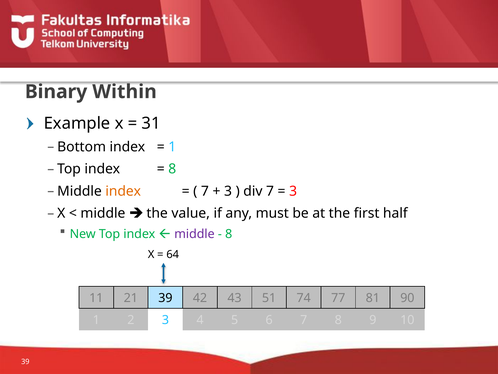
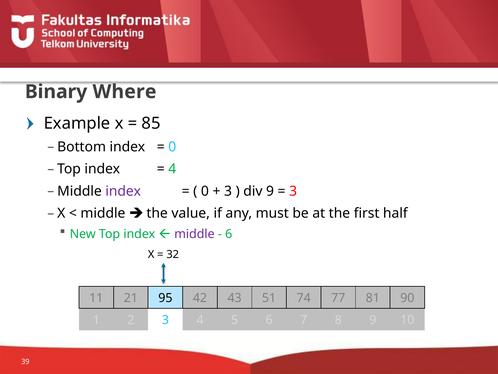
Within: Within -> Where
31: 31 -> 85
1 at (172, 147): 1 -> 0
8 at (172, 169): 8 -> 4
index at (123, 191) colour: orange -> purple
7 at (205, 191): 7 -> 0
div 7: 7 -> 9
8 at (229, 234): 8 -> 6
64: 64 -> 32
21 39: 39 -> 95
